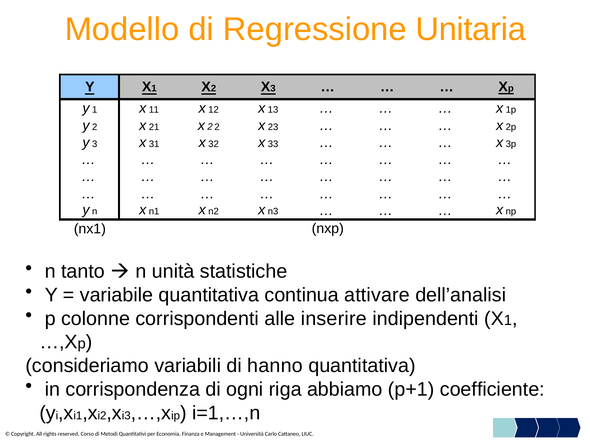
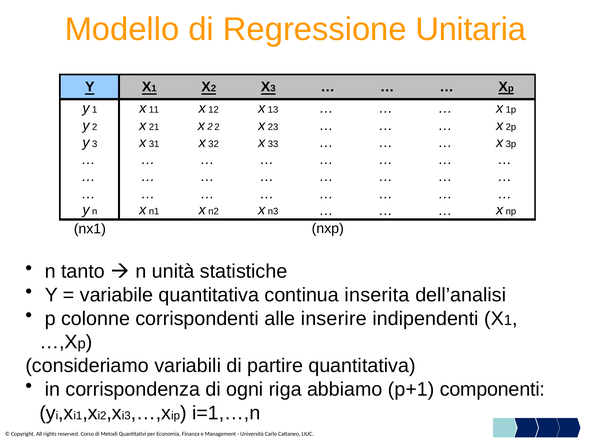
attivare: attivare -> inserita
hanno: hanno -> partire
coefficiente: coefficiente -> componenti
